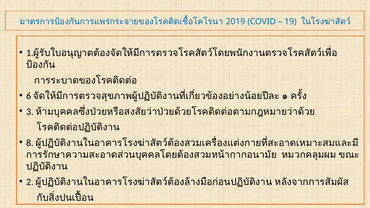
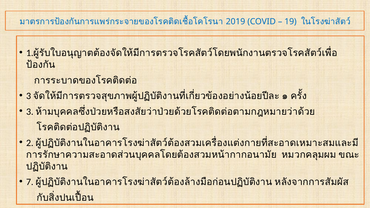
6 at (29, 96): 6 -> 3
8: 8 -> 2
2: 2 -> 7
